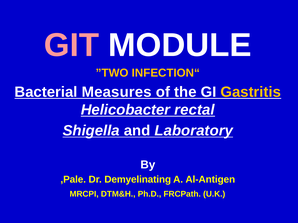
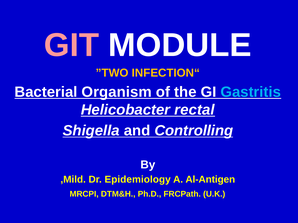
Measures: Measures -> Organism
Gastritis colour: yellow -> light blue
Laboratory: Laboratory -> Controlling
Pale: Pale -> Mild
Demyelinating: Demyelinating -> Epidemiology
